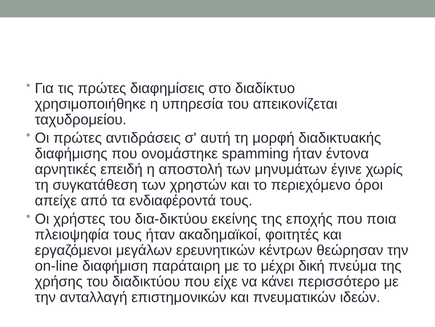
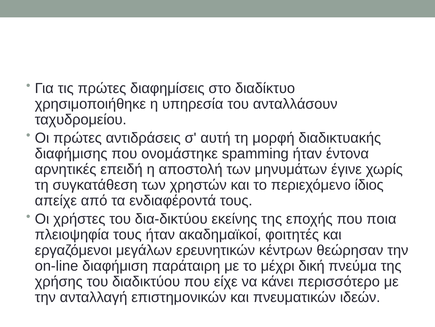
απεικονίζεται: απεικονίζεται -> ανταλλάσουν
όροι: όροι -> ίδιος
